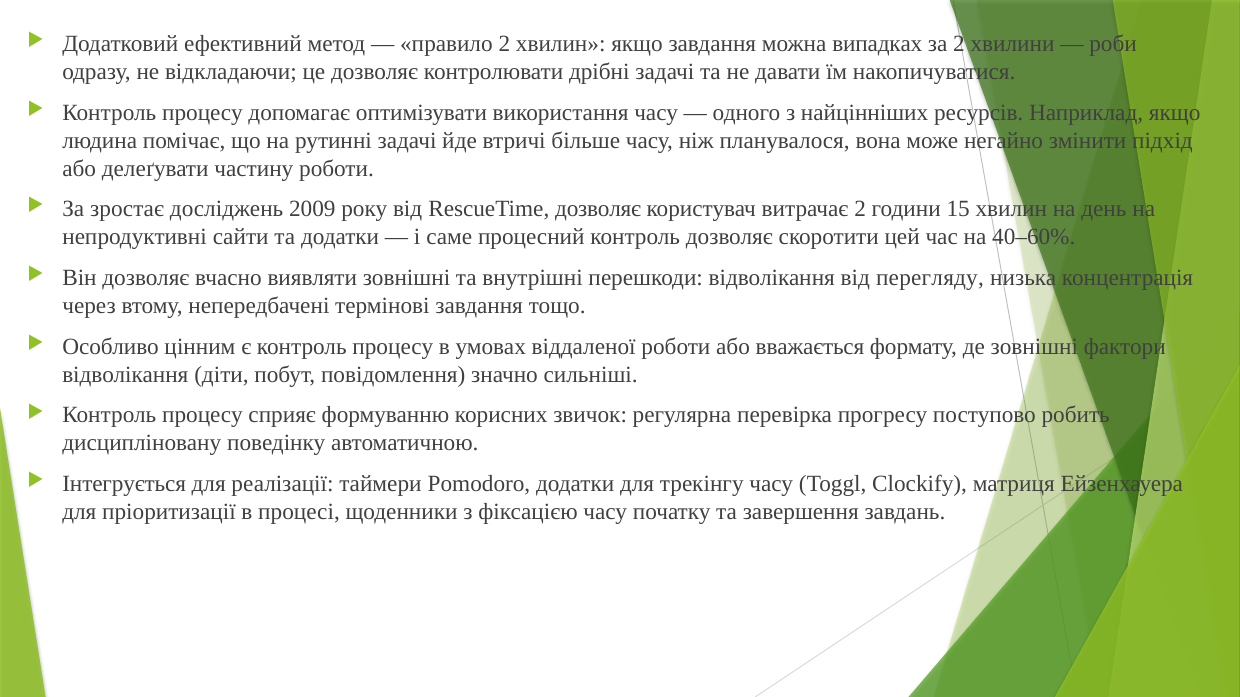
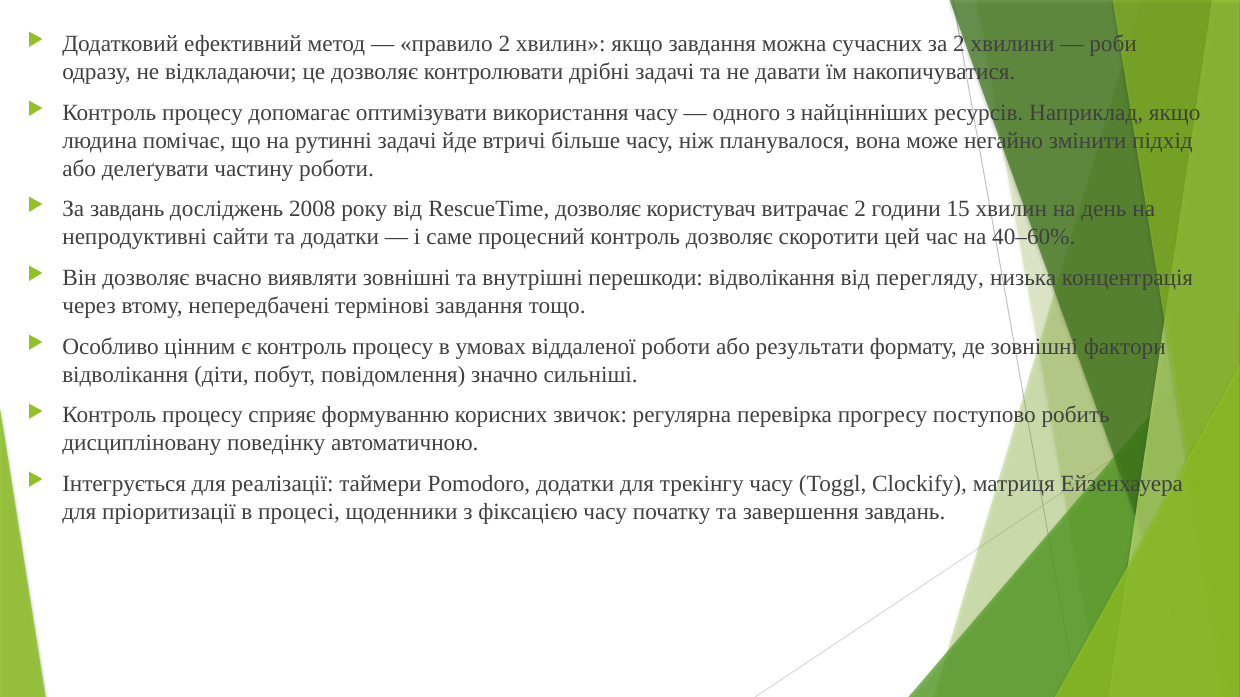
випадках: випадках -> сучасних
За зростає: зростає -> завдань
2009: 2009 -> 2008
вважається: вважається -> результати
